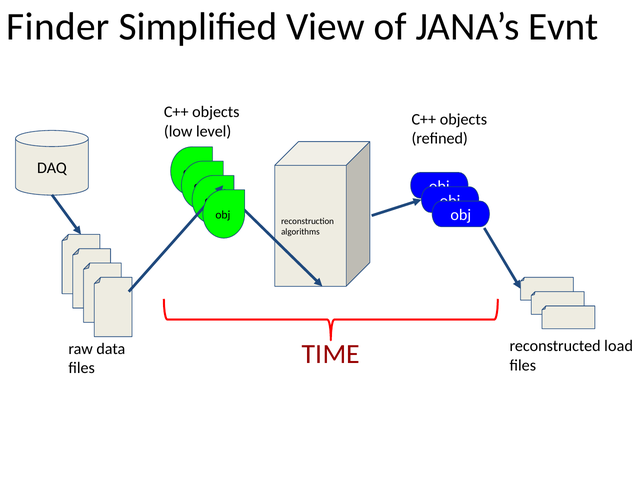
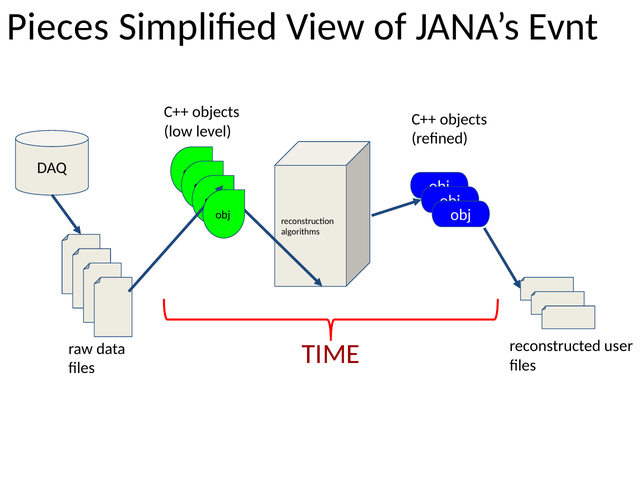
Finder: Finder -> Pieces
load: load -> user
